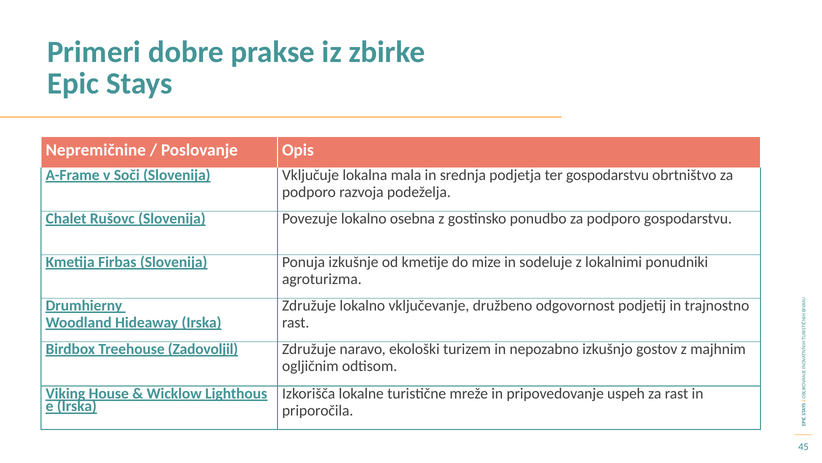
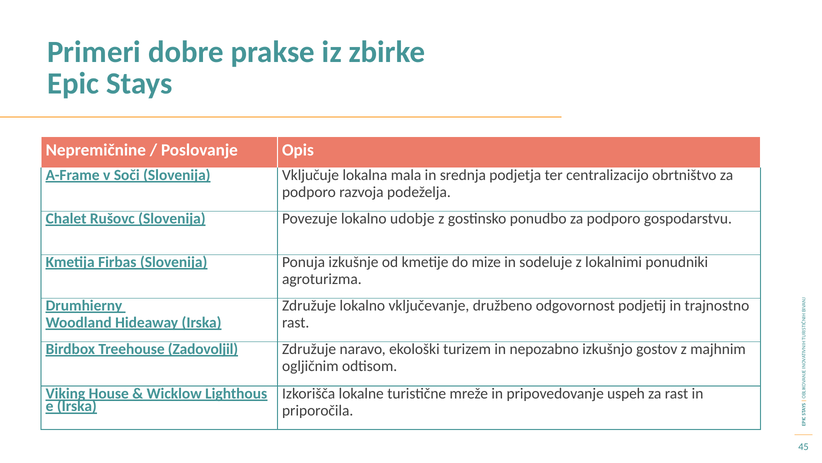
ter gospodarstvu: gospodarstvu -> centralizacijo
osebna: osebna -> udobje
